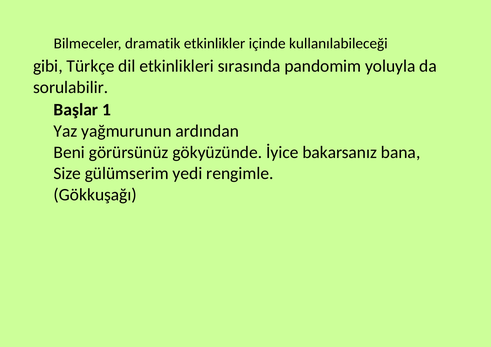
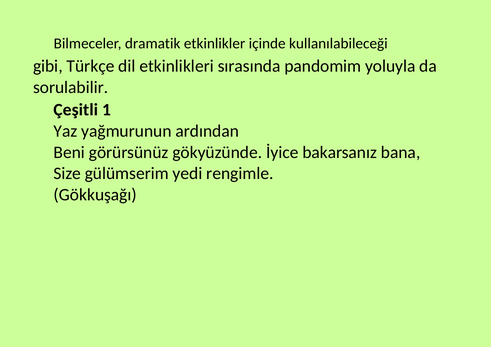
Başlar: Başlar -> Çeşitli
